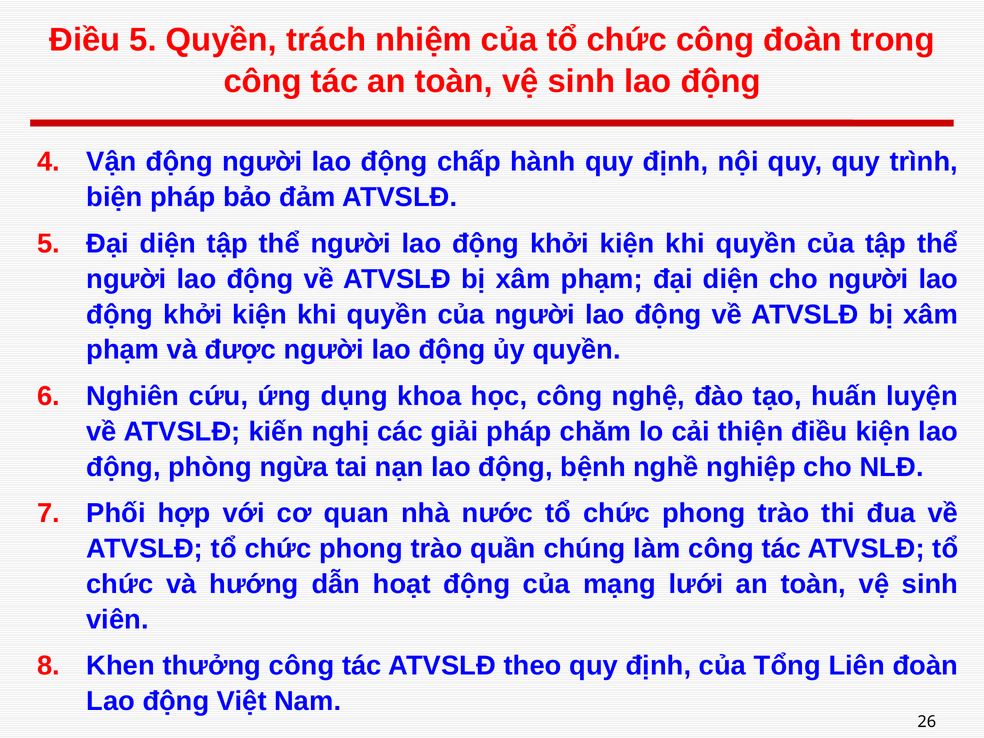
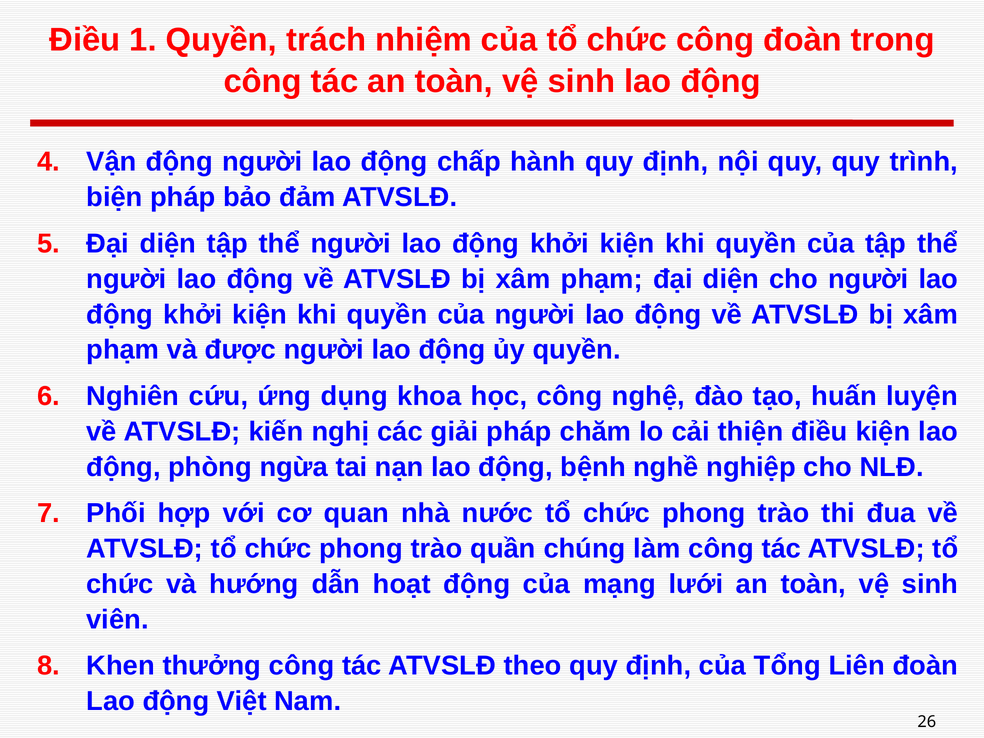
Điều 5: 5 -> 1
